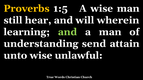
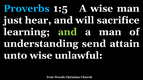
Proverbs colour: yellow -> light blue
still: still -> just
wherein: wherein -> sacrifice
